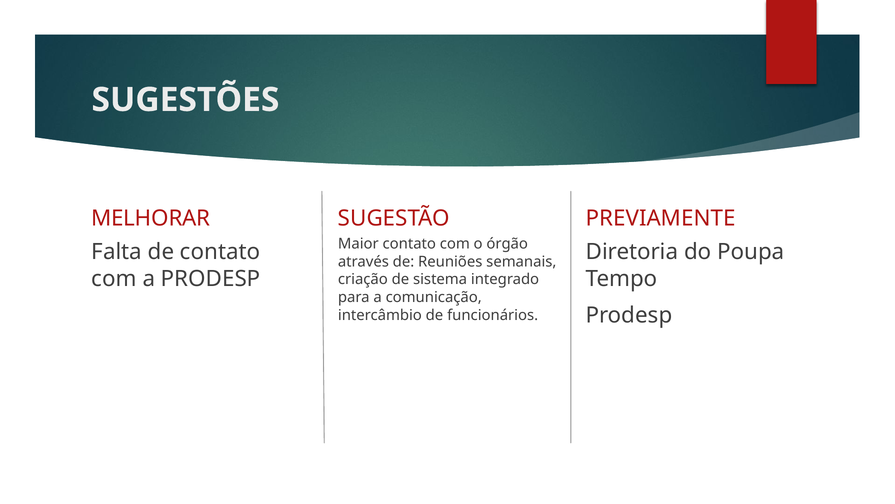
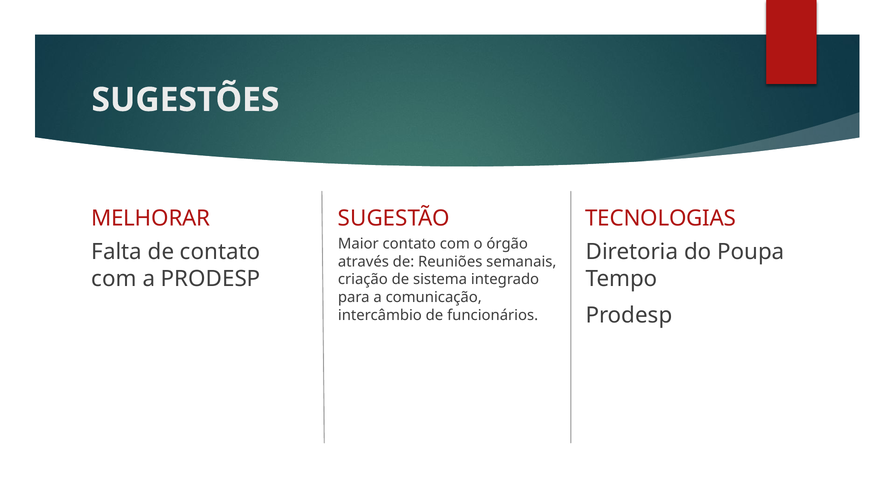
PREVIAMENTE: PREVIAMENTE -> TECNOLOGIAS
